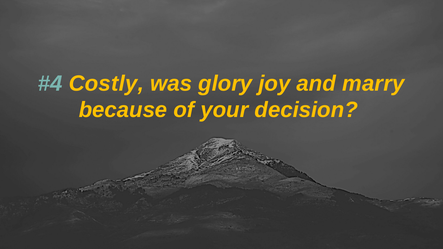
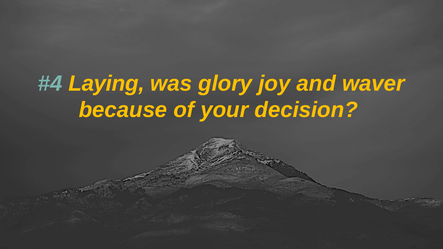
Costly: Costly -> Laying
marry: marry -> waver
